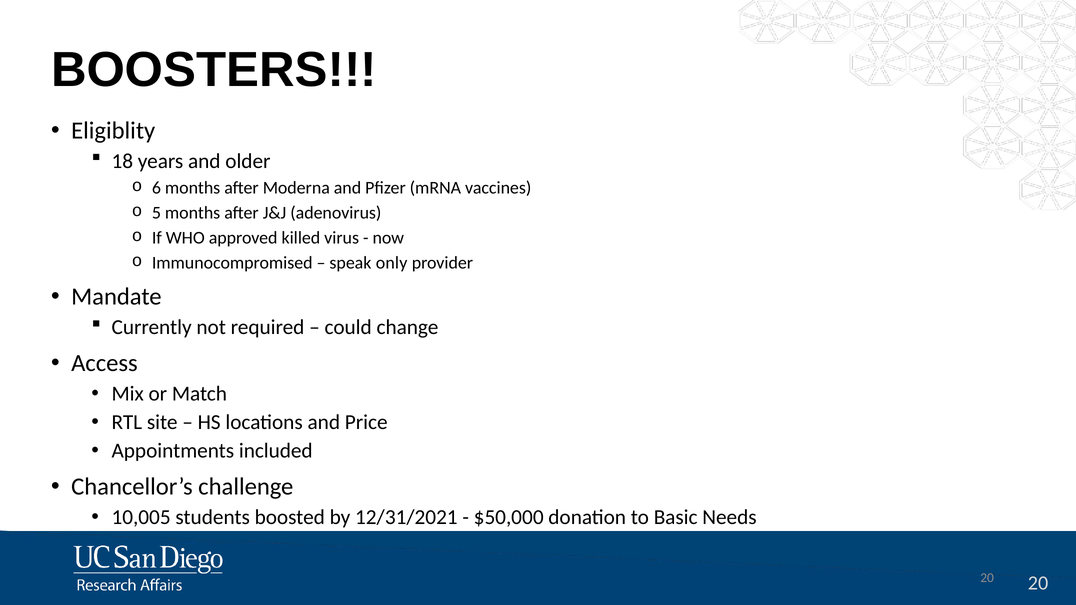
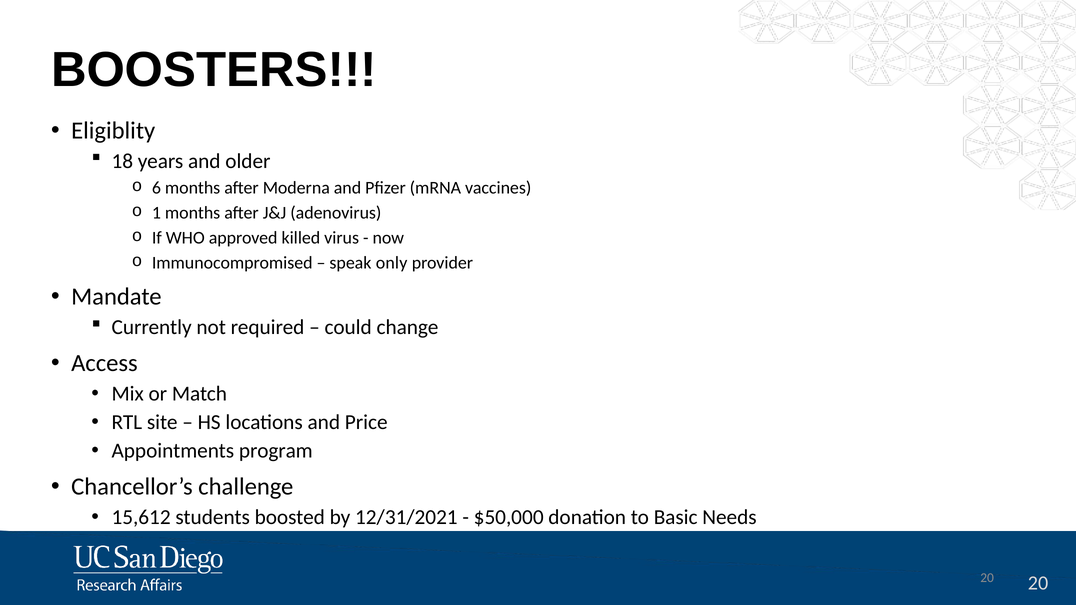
5: 5 -> 1
included: included -> program
10,005: 10,005 -> 15,612
